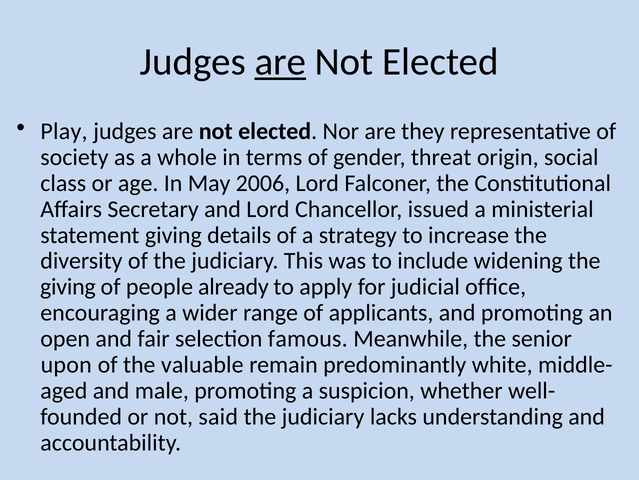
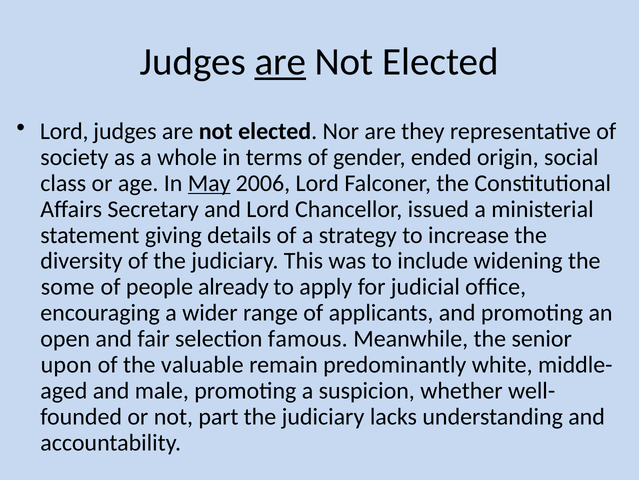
Play at (64, 131): Play -> Lord
threat: threat -> ended
May underline: none -> present
giving at (68, 287): giving -> some
said: said -> part
